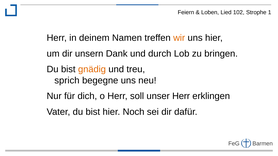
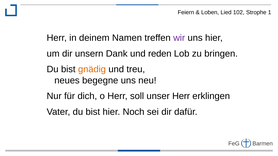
wir colour: orange -> purple
durch: durch -> reden
sprich: sprich -> neues
